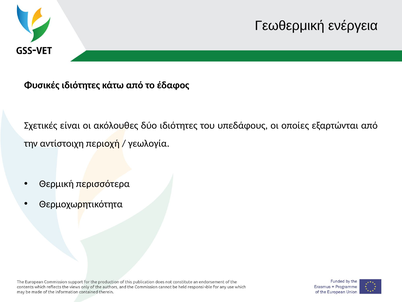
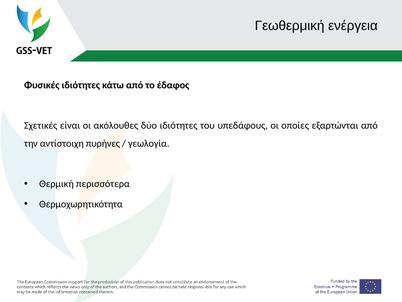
περιοχή: περιοχή -> πυρήνες
